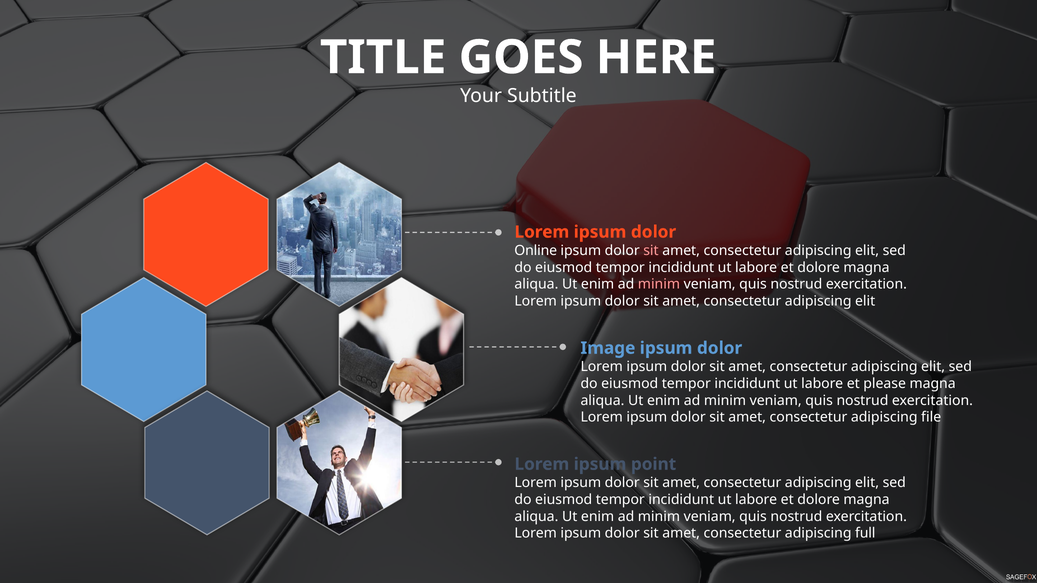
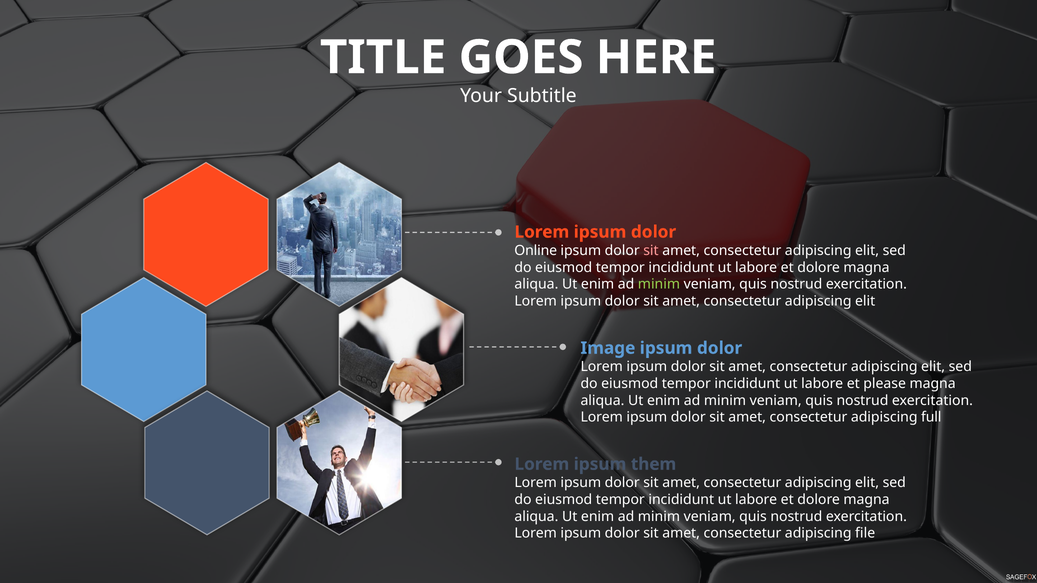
minim at (659, 284) colour: pink -> light green
file: file -> full
point: point -> them
full: full -> file
